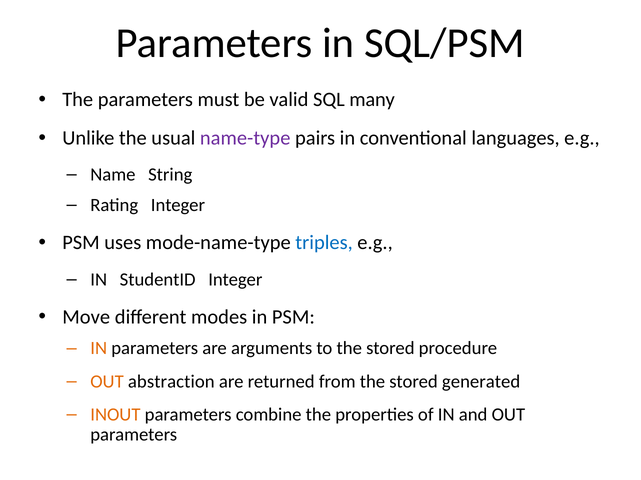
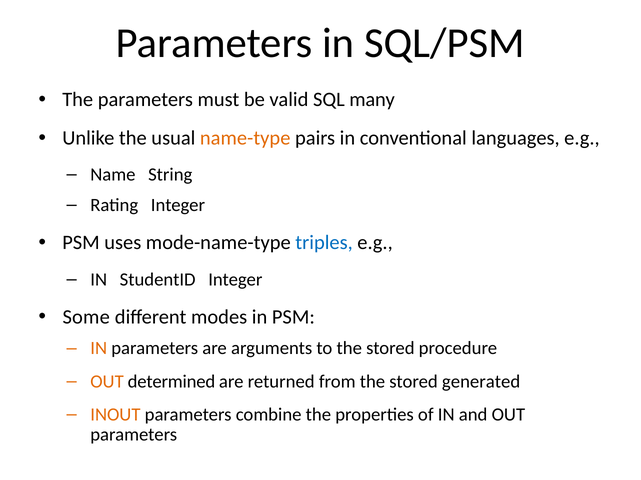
name-type colour: purple -> orange
Move: Move -> Some
abstraction: abstraction -> determined
